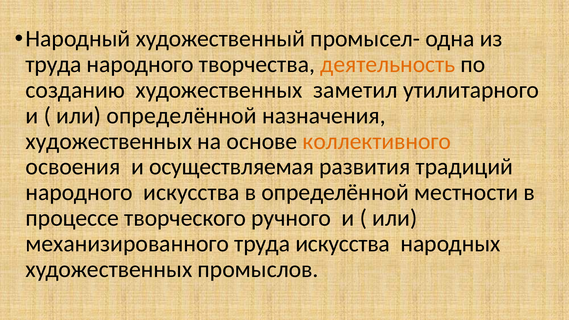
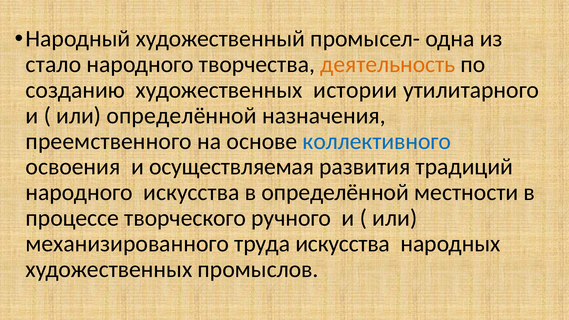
труда at (54, 64): труда -> стало
заметил: заметил -> истории
художественных at (109, 141): художественных -> преемственного
коллективного colour: orange -> blue
